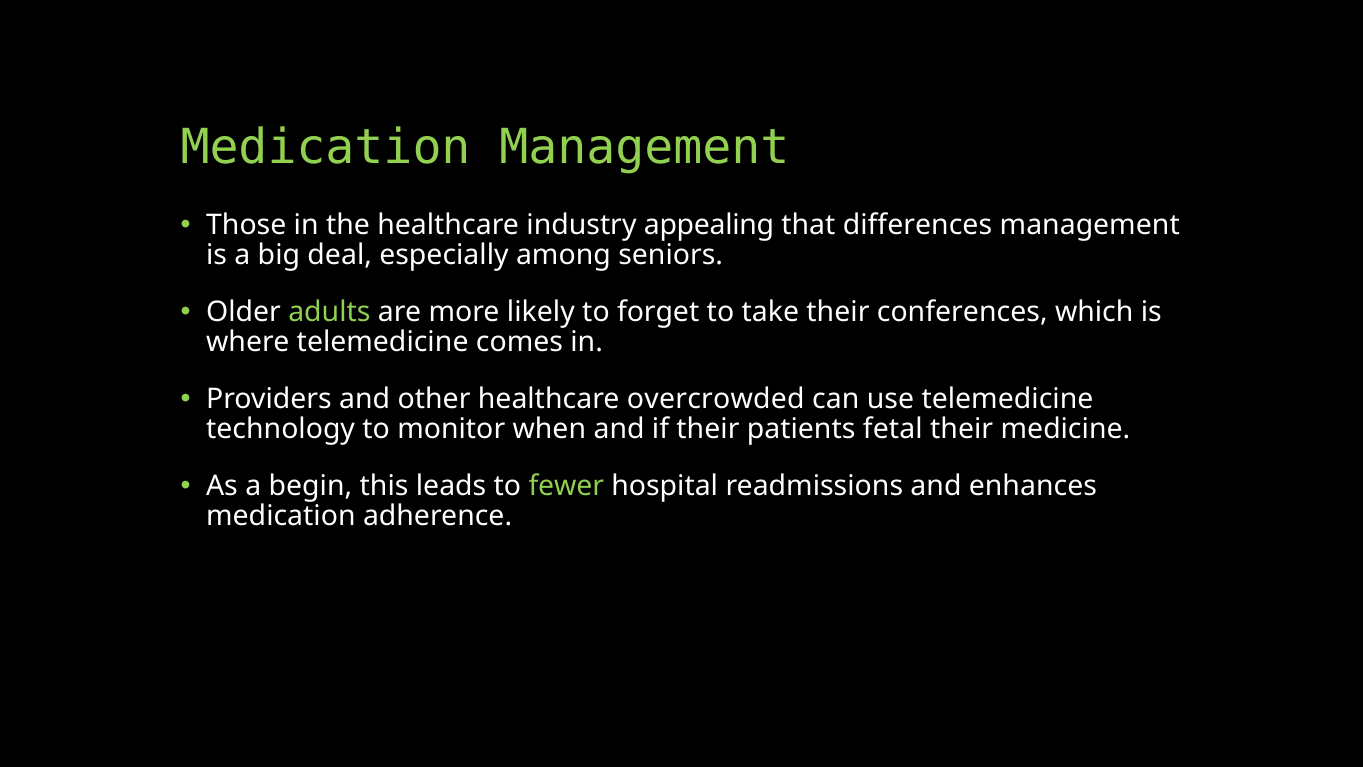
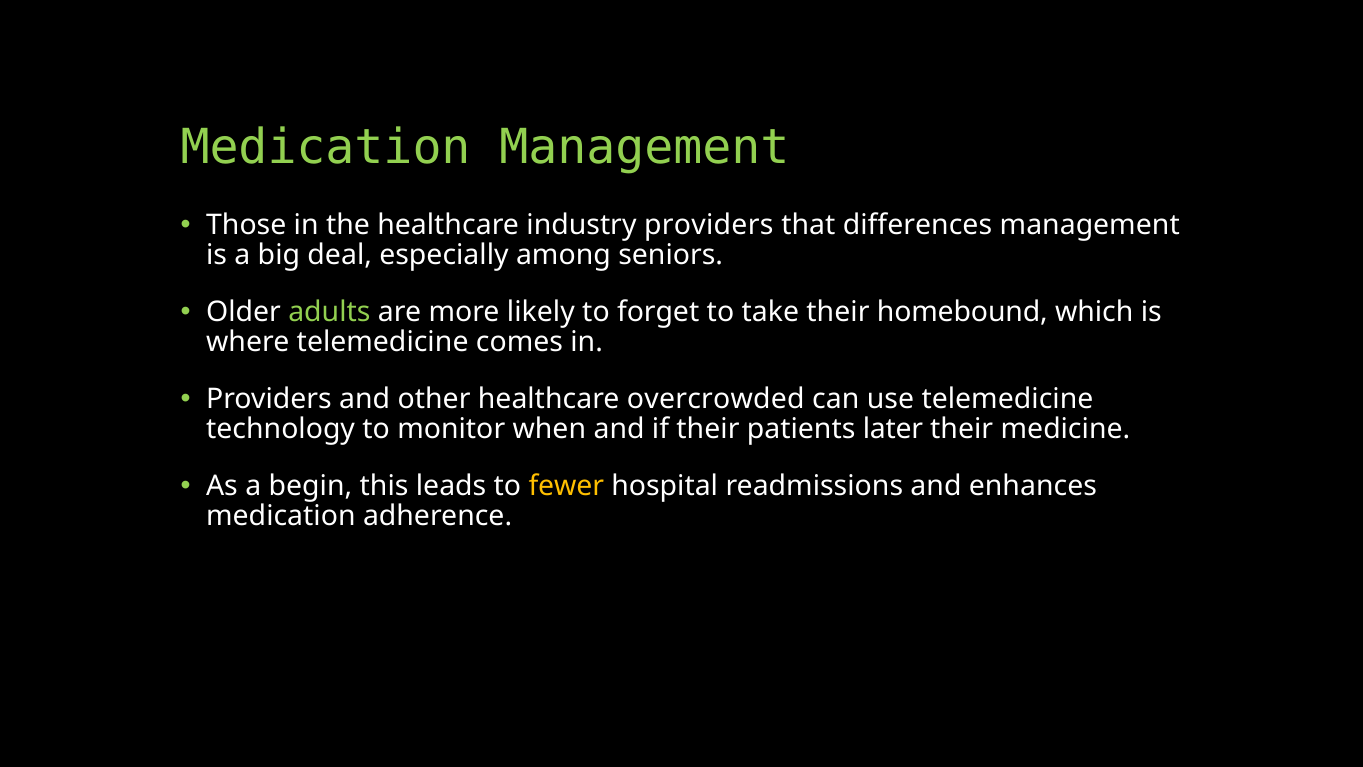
industry appealing: appealing -> providers
conferences: conferences -> homebound
fetal: fetal -> later
fewer colour: light green -> yellow
